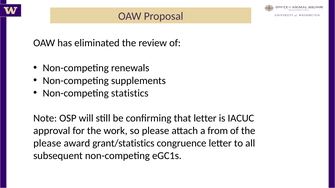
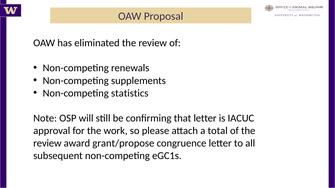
from: from -> total
please at (47, 144): please -> review
grant/statistics: grant/statistics -> grant/propose
